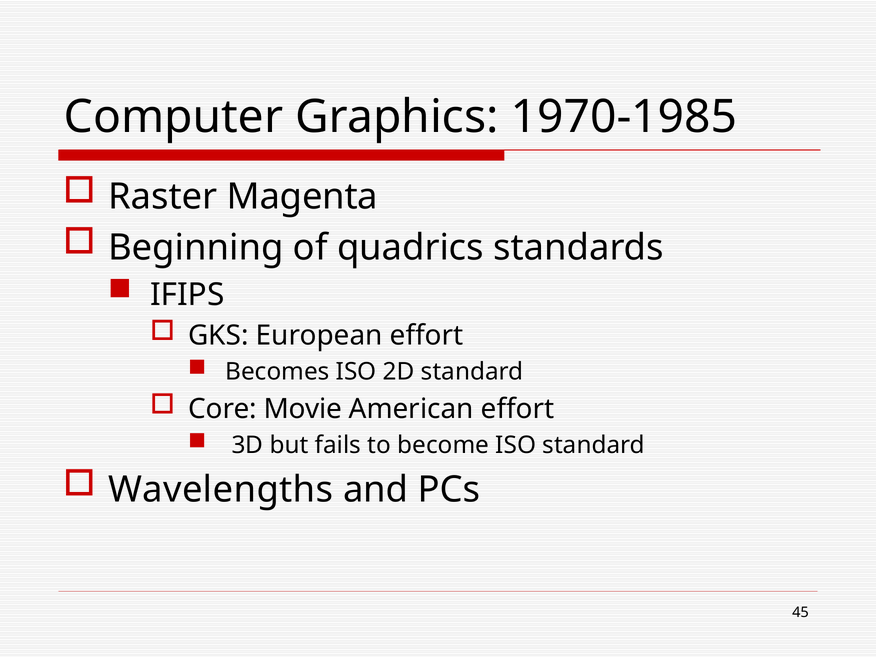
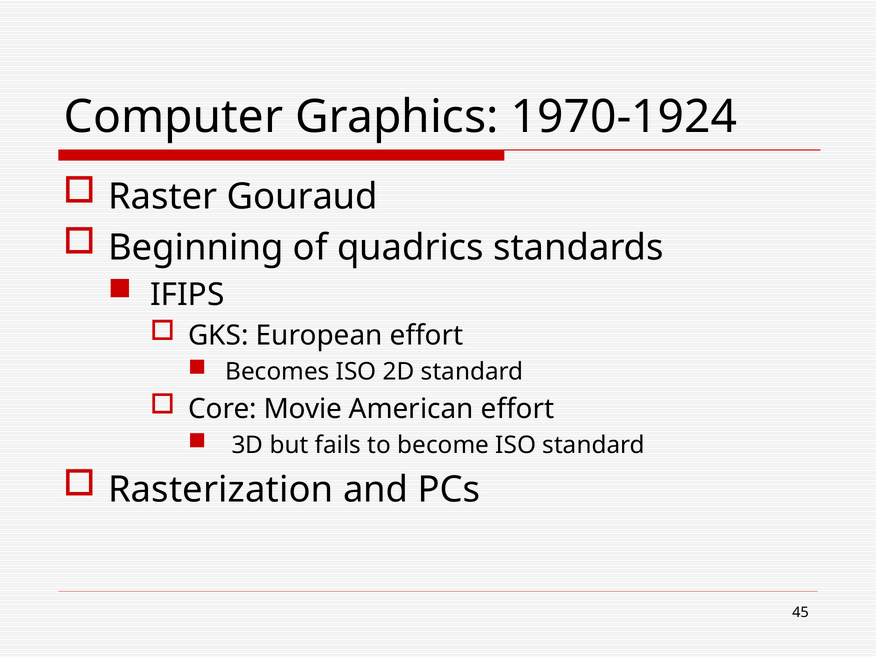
1970-1985: 1970-1985 -> 1970-1924
Magenta: Magenta -> Gouraud
Wavelengths: Wavelengths -> Rasterization
